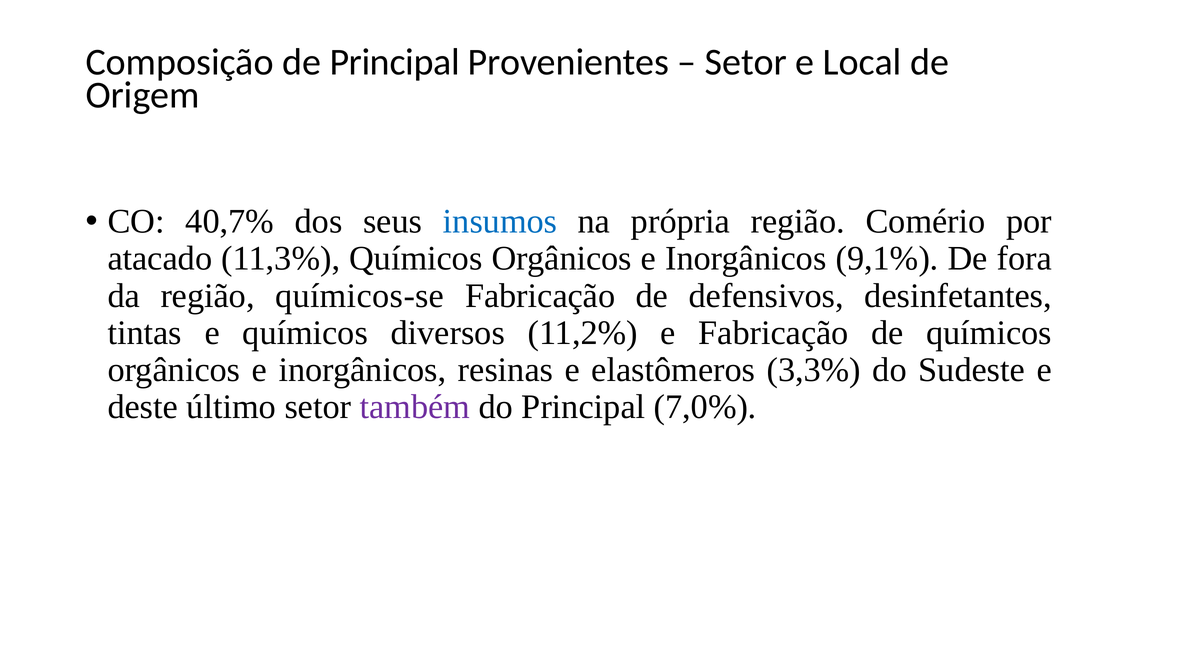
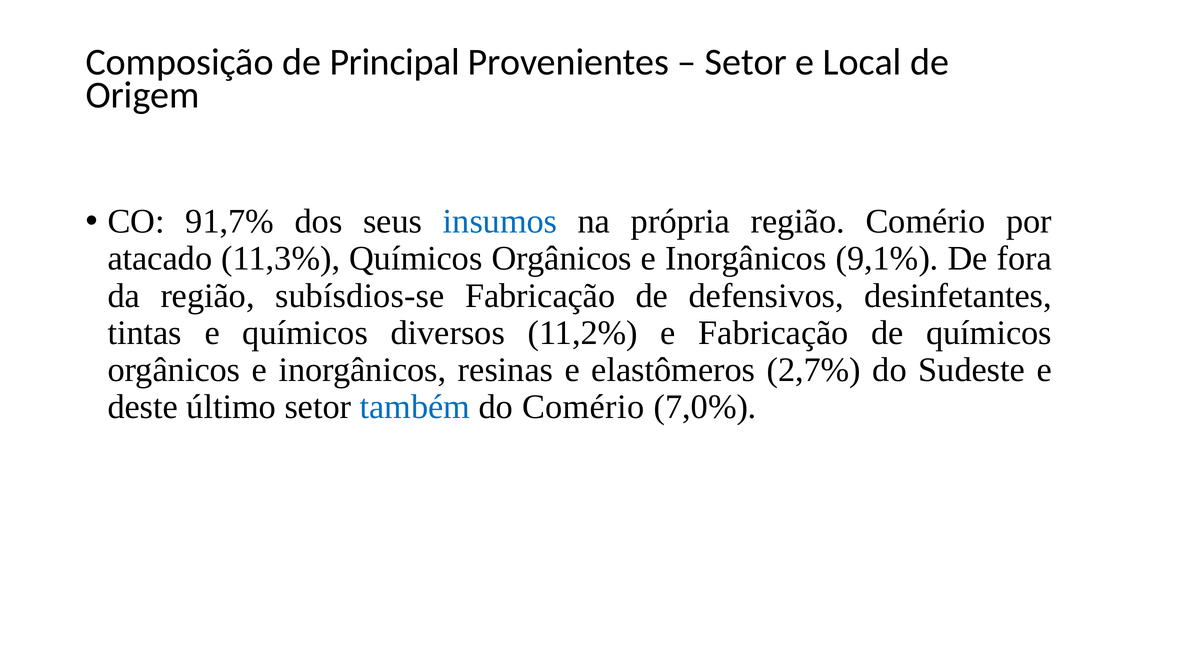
40,7%: 40,7% -> 91,7%
químicos-se: químicos-se -> subísdios-se
3,3%: 3,3% -> 2,7%
também colour: purple -> blue
do Principal: Principal -> Comério
